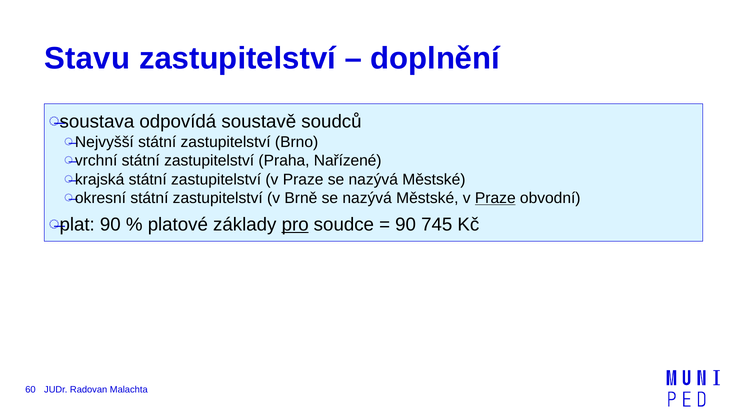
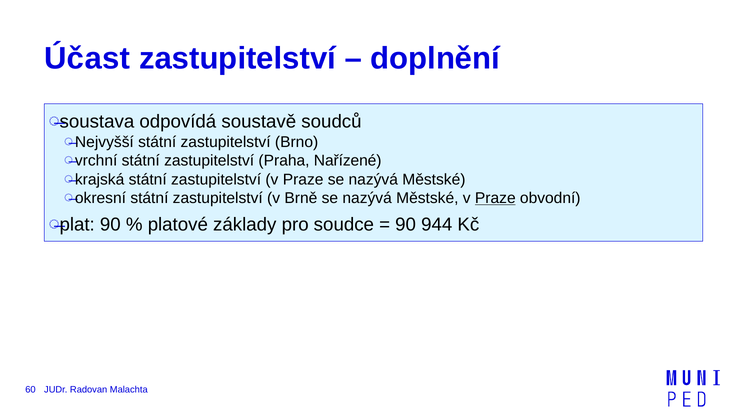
Stavu: Stavu -> Účast
pro underline: present -> none
745: 745 -> 944
